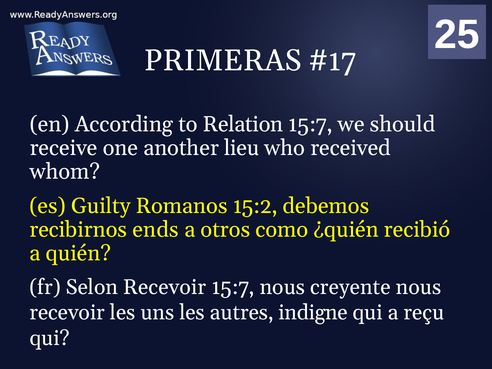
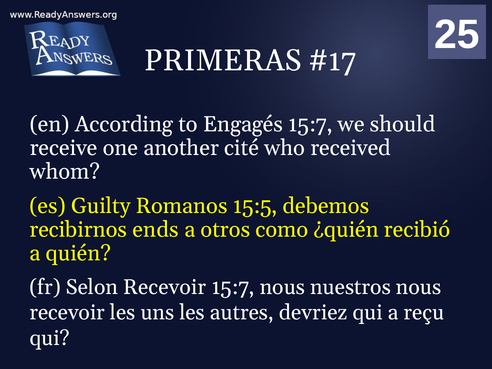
Relation: Relation -> Engagés
lieu: lieu -> cité
15:2: 15:2 -> 15:5
creyente: creyente -> nuestros
indigne: indigne -> devriez
